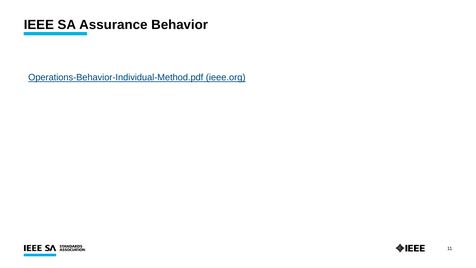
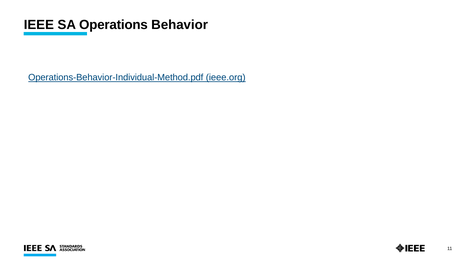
Assurance: Assurance -> Operations
